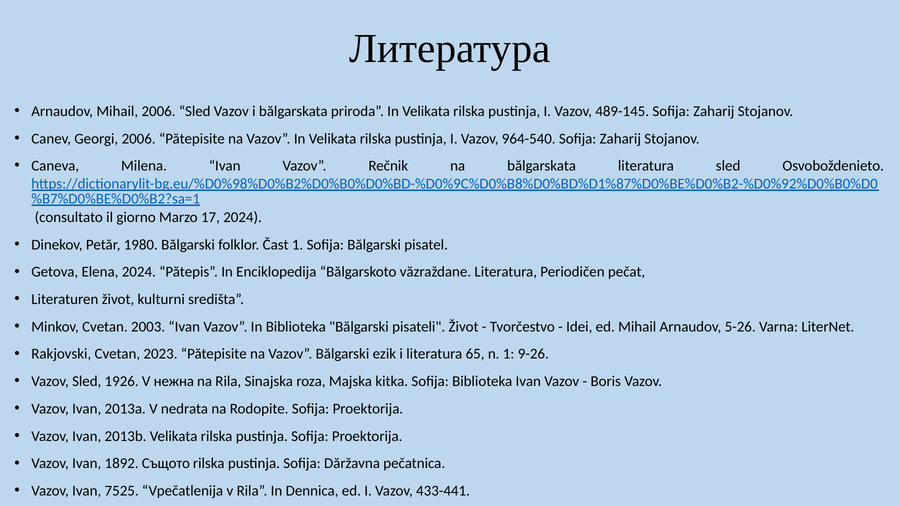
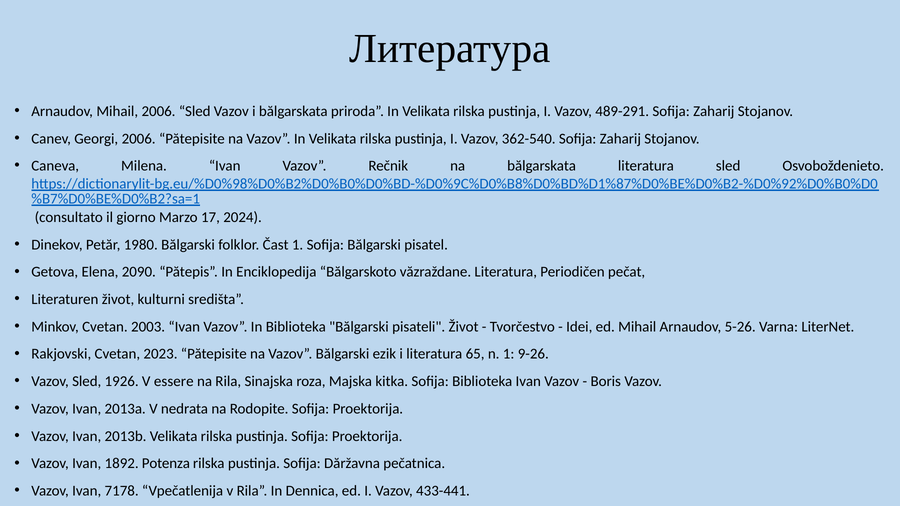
489-145: 489-145 -> 489-291
964-540: 964-540 -> 362-540
Elena 2024: 2024 -> 2090
нежна: нежна -> essere
Същото: Същото -> Potenza
7525: 7525 -> 7178
